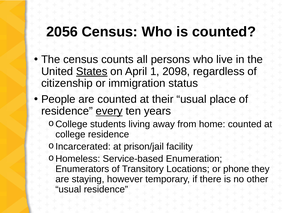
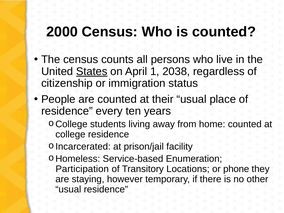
2056: 2056 -> 2000
2098: 2098 -> 2038
every underline: present -> none
Enumerators: Enumerators -> Participation
